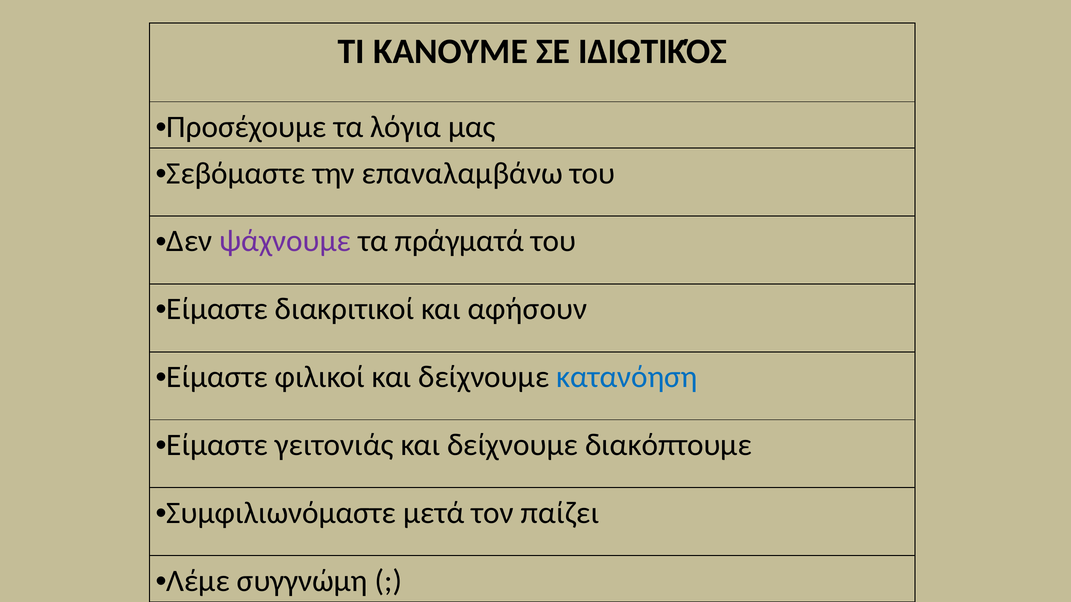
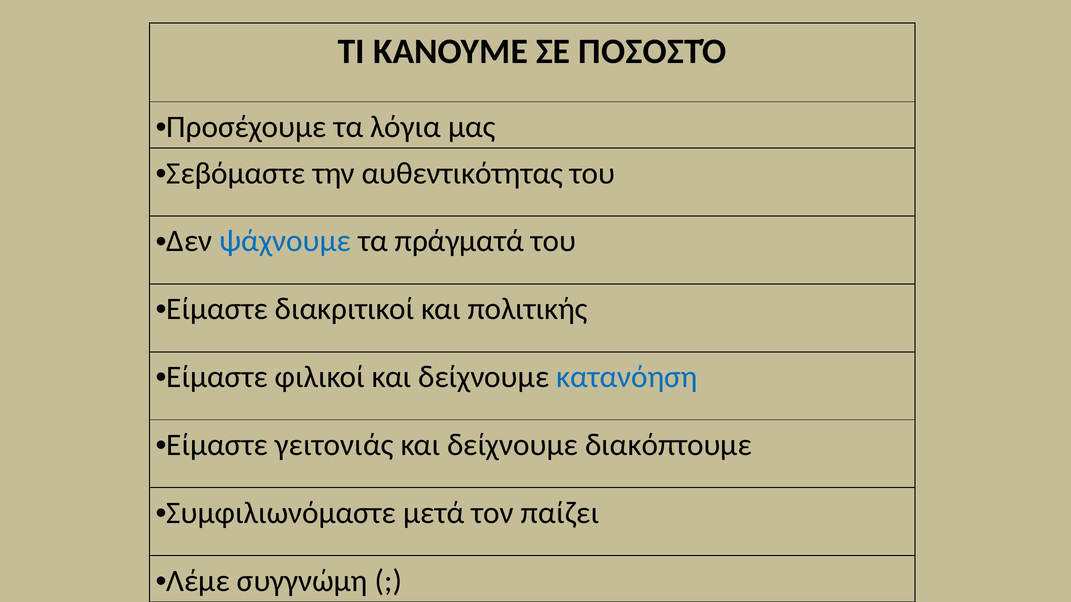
ΙΔΙΩΤΙΚΌΣ: ΙΔΙΩΤΙΚΌΣ -> ΠΟΣΟΣΤΌ
επαναλαμβάνω: επαναλαμβάνω -> αυθεντικότητας
ψάχνουμε colour: purple -> blue
αφήσουν: αφήσουν -> πολιτικής
